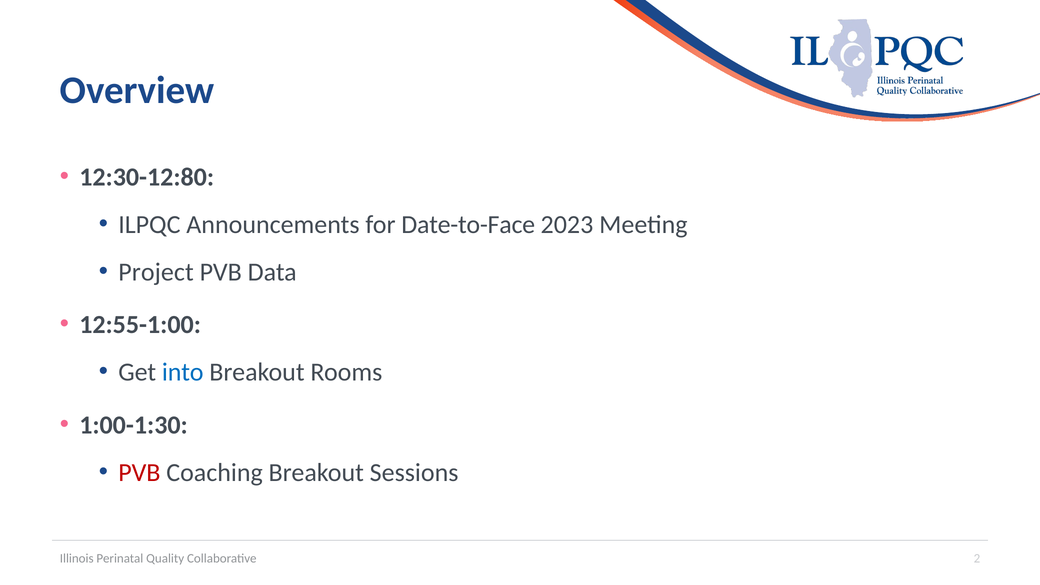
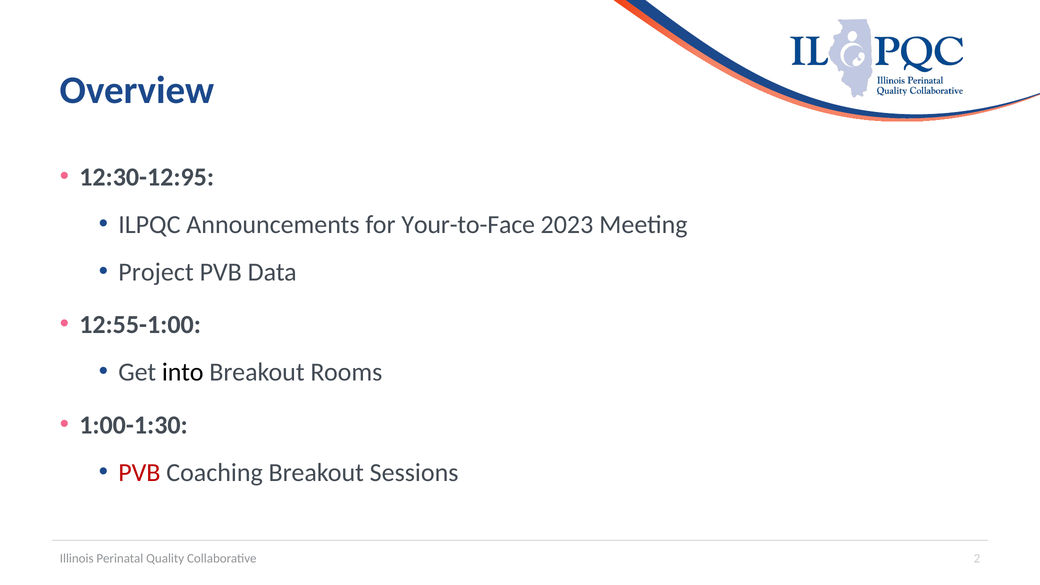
12:30-12:80: 12:30-12:80 -> 12:30-12:95
Date-to-Face: Date-to-Face -> Your-to-Face
into colour: blue -> black
